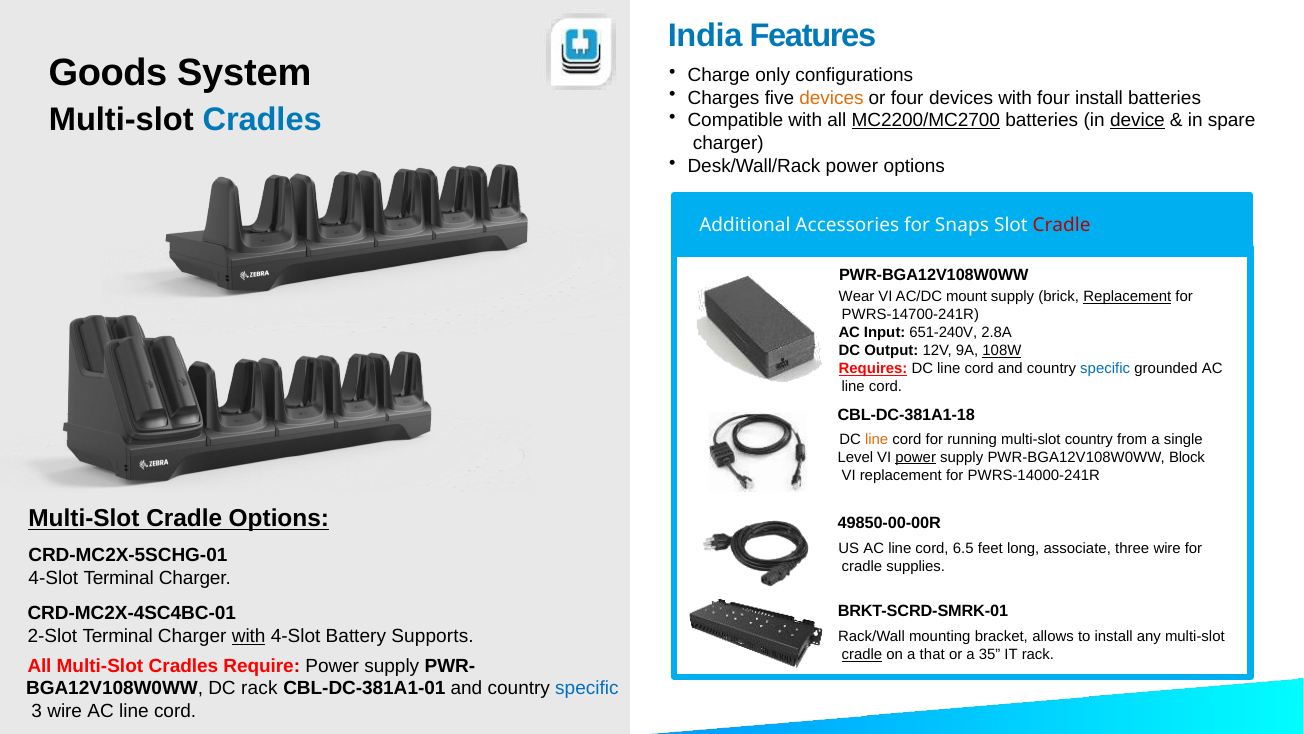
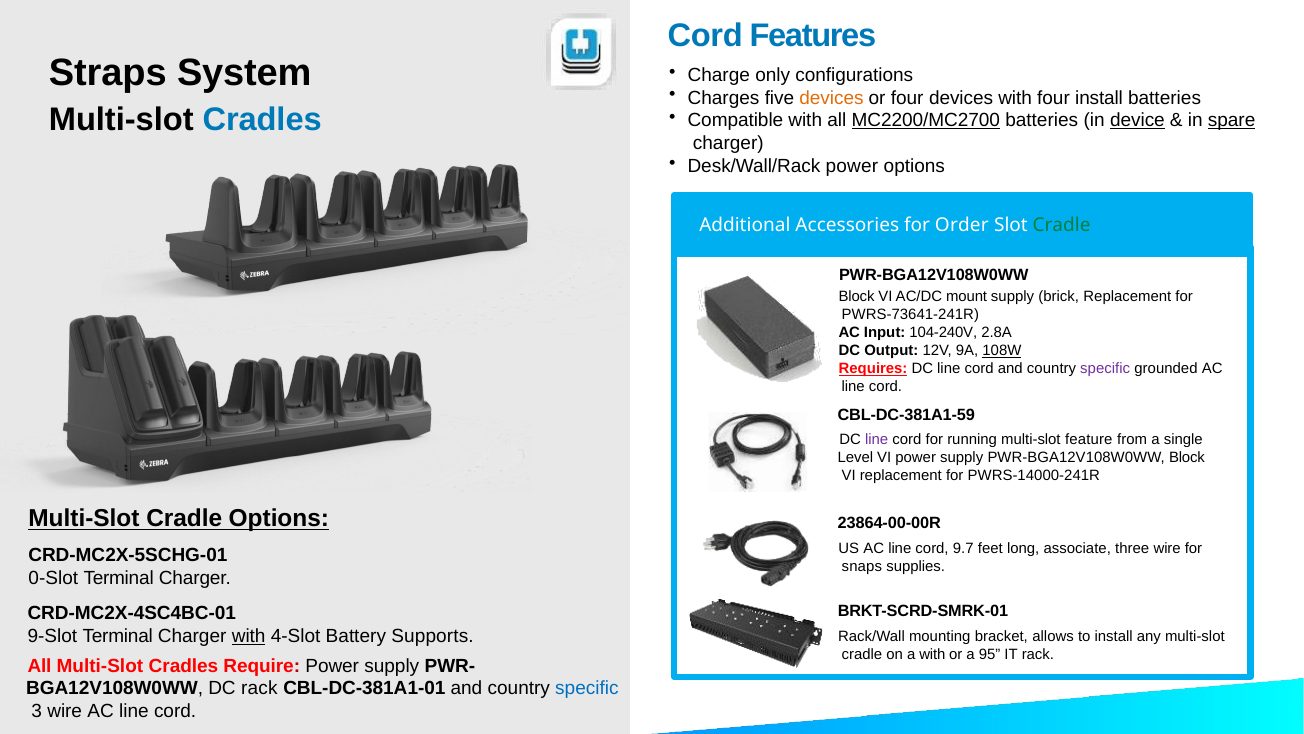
India at (705, 35): India -> Cord
Goods: Goods -> Straps
spare underline: none -> present
Snaps: Snaps -> Order
Cradle at (1062, 225) colour: red -> green
Wear at (857, 297): Wear -> Block
Replacement at (1127, 297) underline: present -> none
PWRS-14700-241R: PWRS-14700-241R -> PWRS-73641-241R
651-240V: 651-240V -> 104-240V
specific at (1105, 369) colour: blue -> purple
CBL-DC-381A1-18: CBL-DC-381A1-18 -> CBL-DC-381A1-59
line at (877, 439) colour: orange -> purple
multi-slot country: country -> feature
power at (916, 457) underline: present -> none
49850-00-00R: 49850-00-00R -> 23864-00-00R
6.5: 6.5 -> 9.7
cradle at (862, 566): cradle -> snaps
4-Slot at (53, 578): 4-Slot -> 0-Slot
2-Slot: 2-Slot -> 9-Slot
cradle at (862, 654) underline: present -> none
a that: that -> with
35: 35 -> 95
